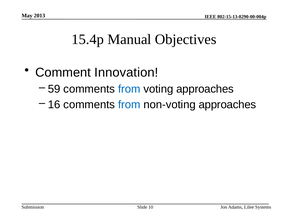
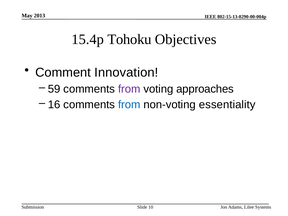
Manual: Manual -> Tohoku
from at (129, 89) colour: blue -> purple
non-voting approaches: approaches -> essentiality
